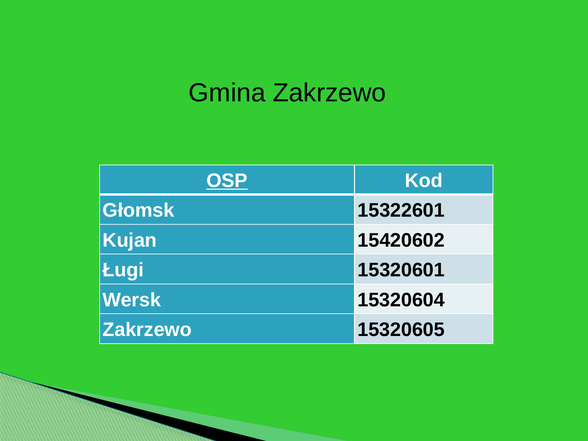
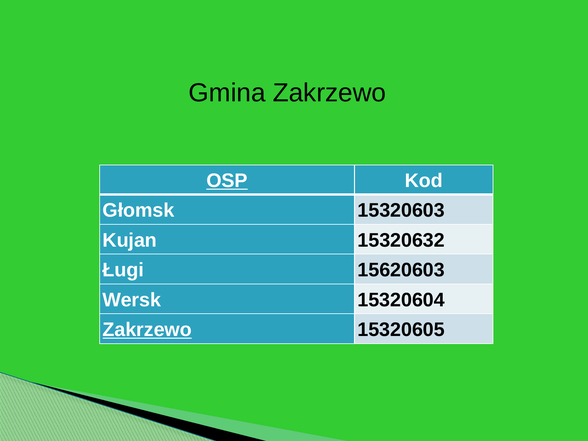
15322601: 15322601 -> 15320603
15420602: 15420602 -> 15320632
15320601: 15320601 -> 15620603
Zakrzewo at (147, 330) underline: none -> present
